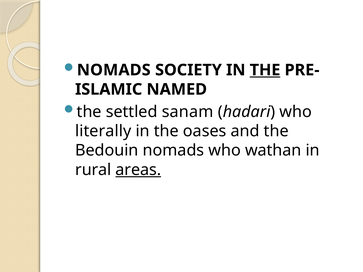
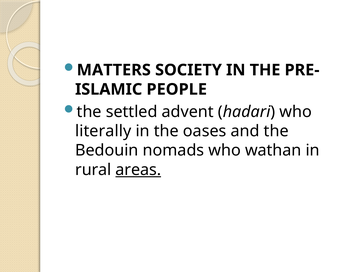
NOMADS at (114, 70): NOMADS -> MATTERS
THE at (265, 70) underline: present -> none
NAMED: NAMED -> PEOPLE
sanam: sanam -> advent
